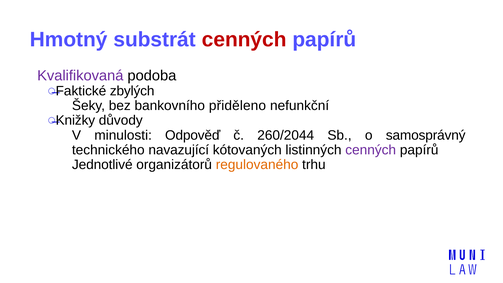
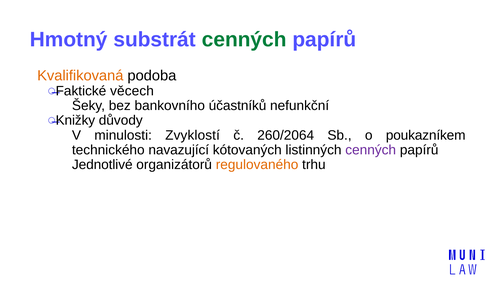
cenných at (244, 40) colour: red -> green
Kvalifikovaná colour: purple -> orange
zbylých: zbylých -> věcech
přiděleno: přiděleno -> účastníků
Odpověď: Odpověď -> Zvyklostí
260/2044: 260/2044 -> 260/2064
samosprávný: samosprávný -> poukazníkem
